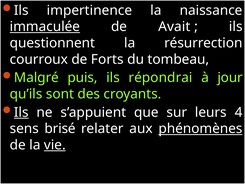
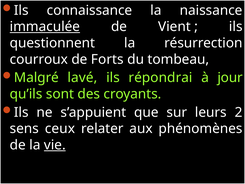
impertinence: impertinence -> connaissance
Avait: Avait -> Vient
puis: puis -> lavé
Ils at (21, 112) underline: present -> none
4: 4 -> 2
brisé: brisé -> ceux
phénomènes underline: present -> none
